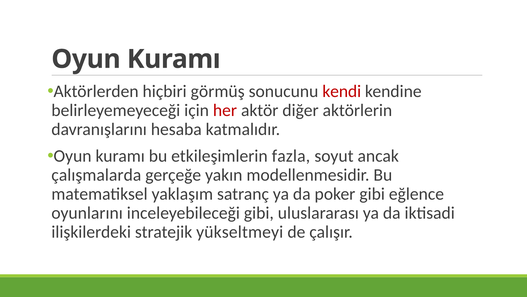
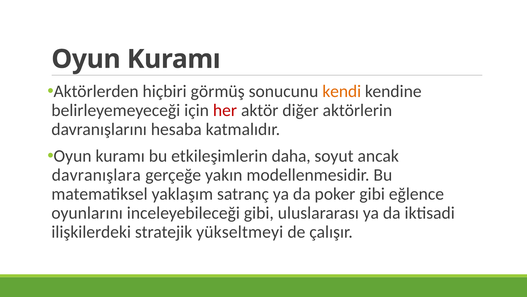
kendi colour: red -> orange
fazla: fazla -> daha
çalışmalarda: çalışmalarda -> davranışlara
